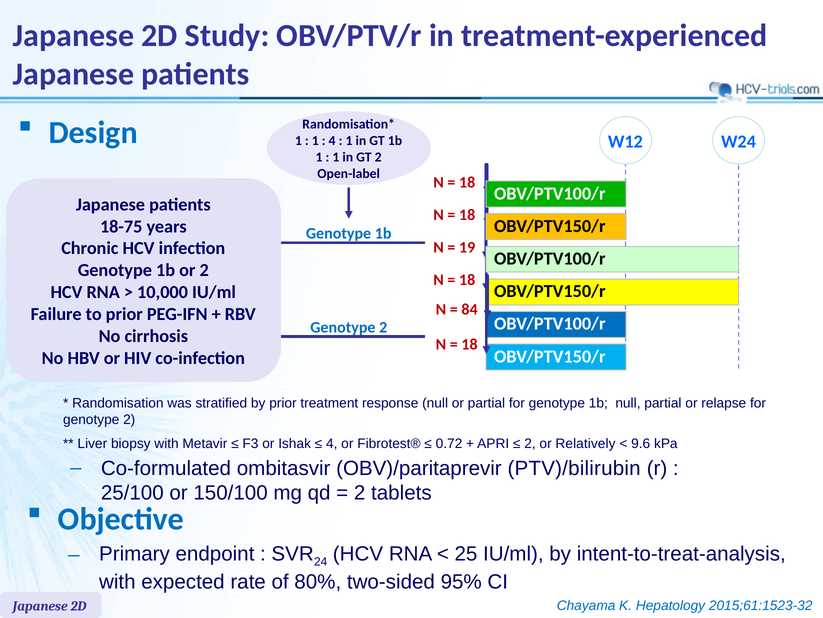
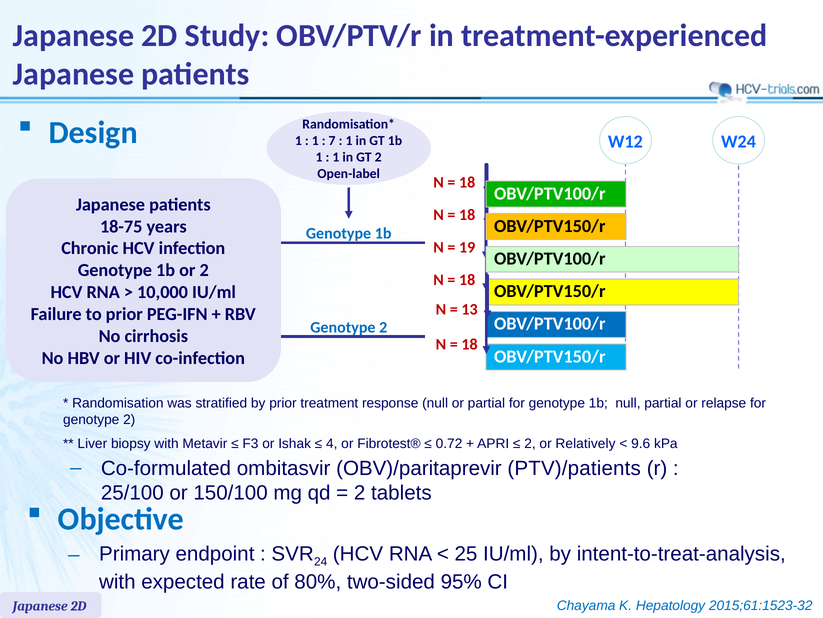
4 at (332, 141): 4 -> 7
84: 84 -> 13
PTV)/bilirubin: PTV)/bilirubin -> PTV)/patients
